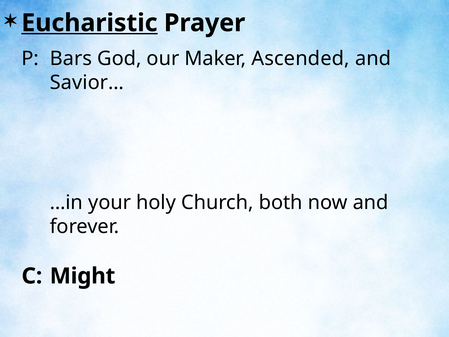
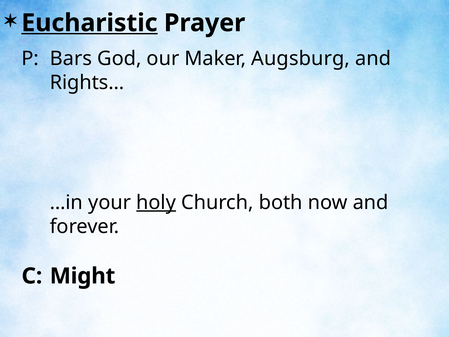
Ascended: Ascended -> Augsburg
Savior…: Savior… -> Rights…
holy underline: none -> present
